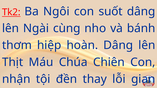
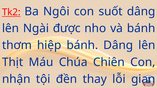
cùng: cùng -> được
hiệp hoàn: hoàn -> bánh
